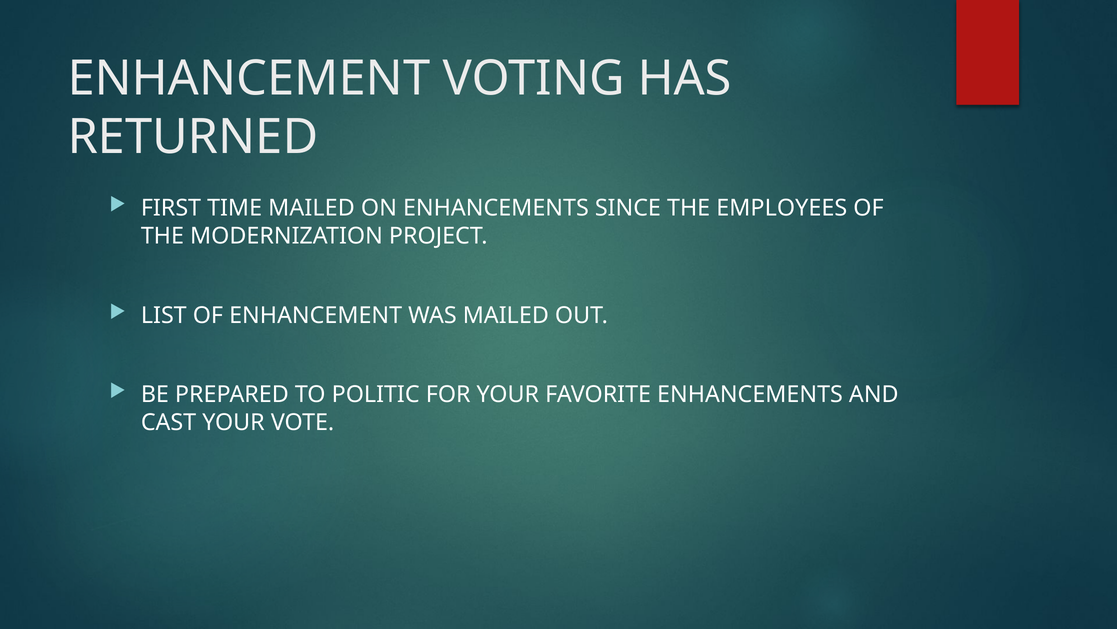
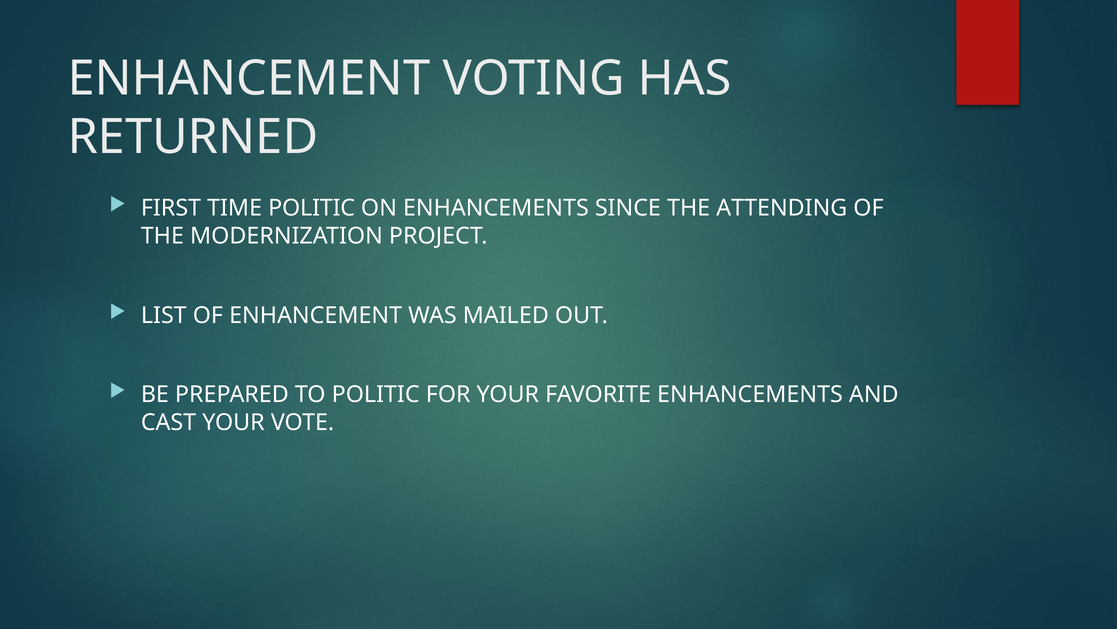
TIME MAILED: MAILED -> POLITIC
EMPLOYEES: EMPLOYEES -> ATTENDING
